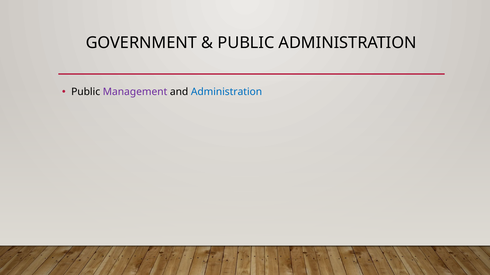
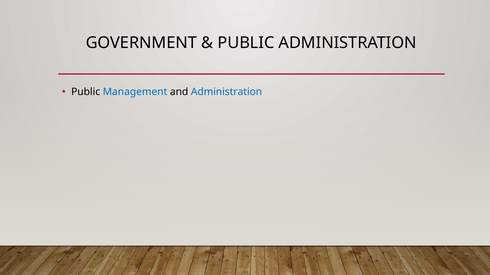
Management colour: purple -> blue
